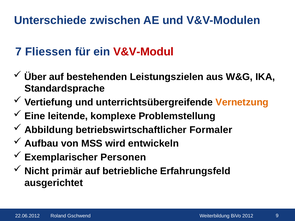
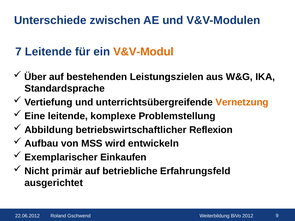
7 Fliessen: Fliessen -> Leitende
V&V-Modul colour: red -> orange
Formaler: Formaler -> Reflexion
Personen: Personen -> Einkaufen
